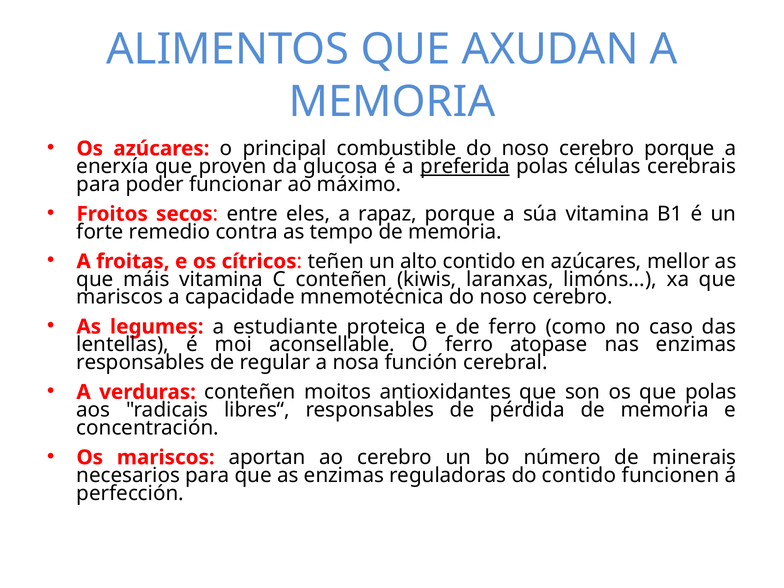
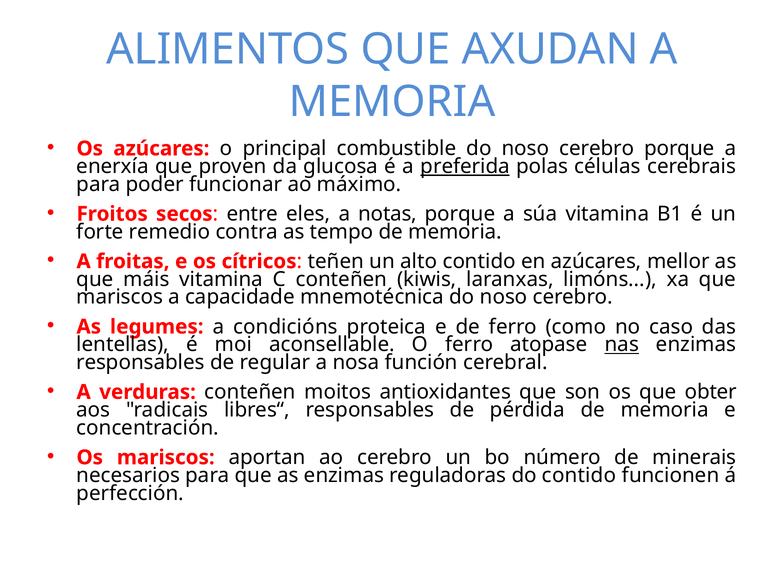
rapaz: rapaz -> notas
estudiante: estudiante -> condicións
nas underline: none -> present
que polas: polas -> obter
